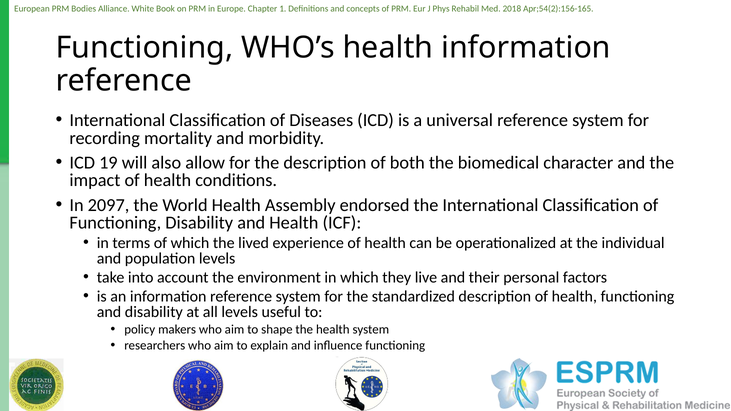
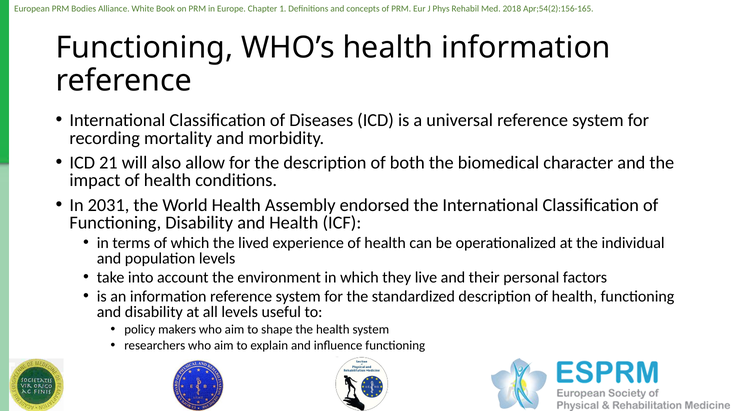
19: 19 -> 21
2097: 2097 -> 2031
